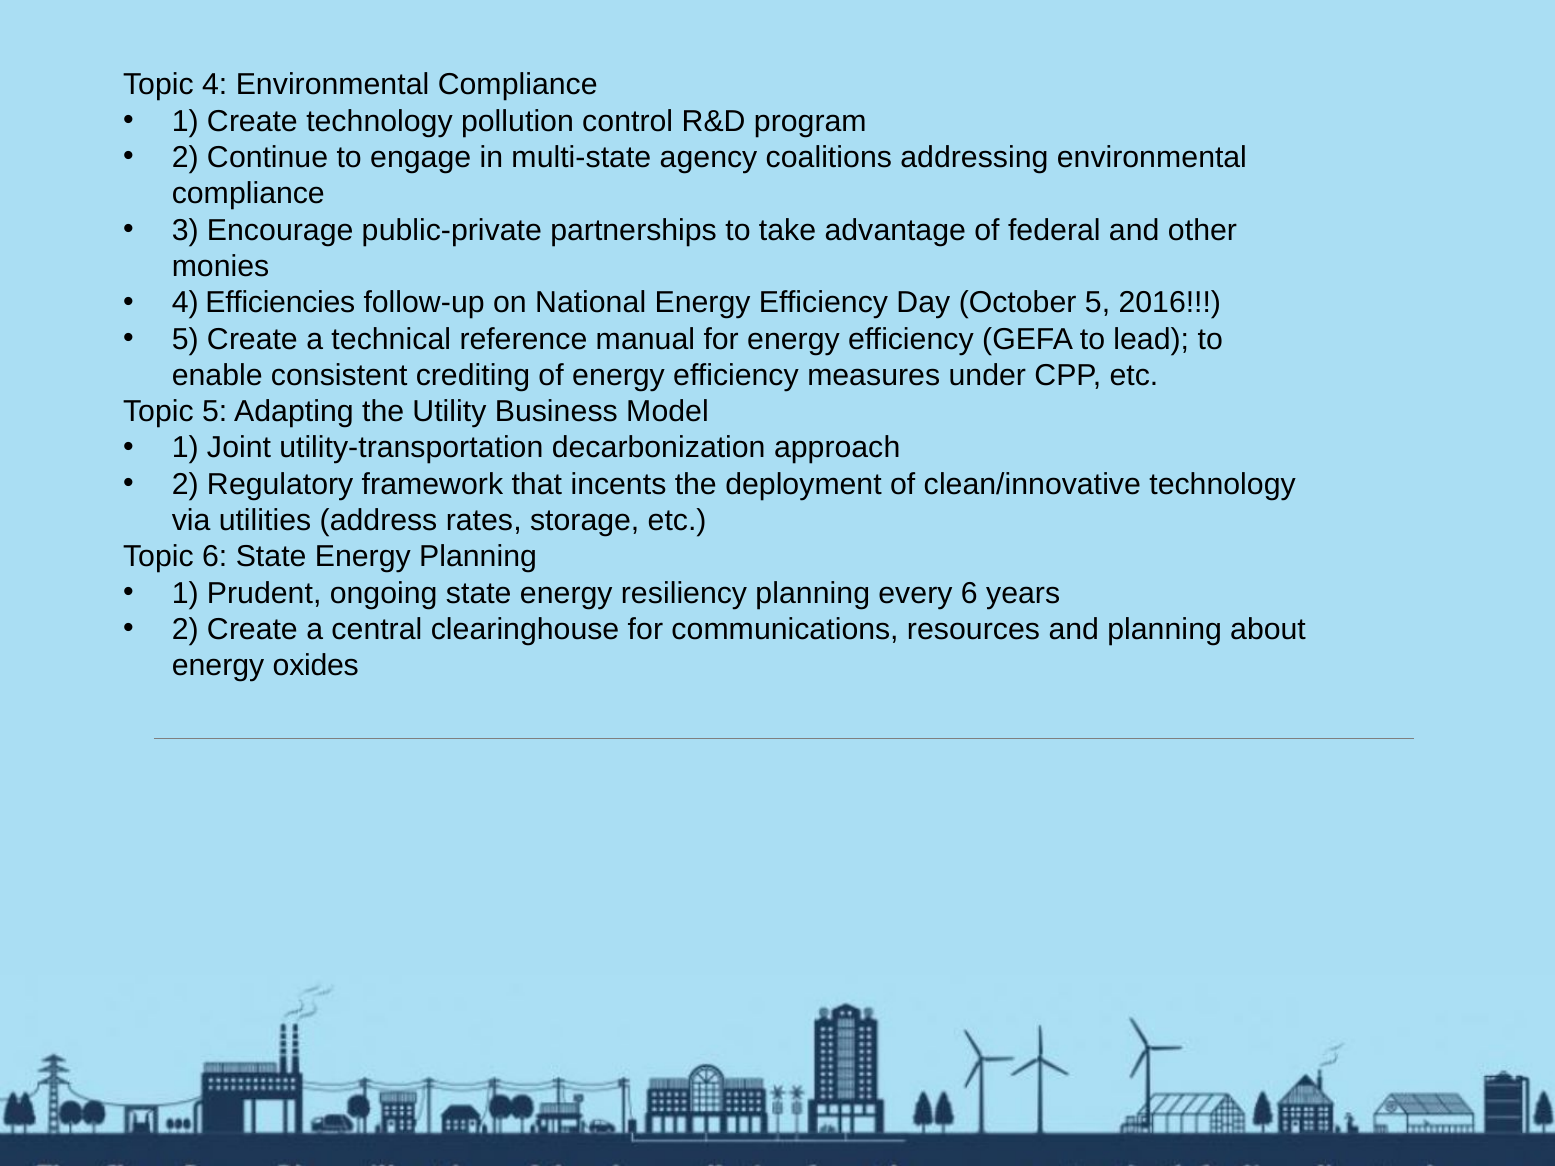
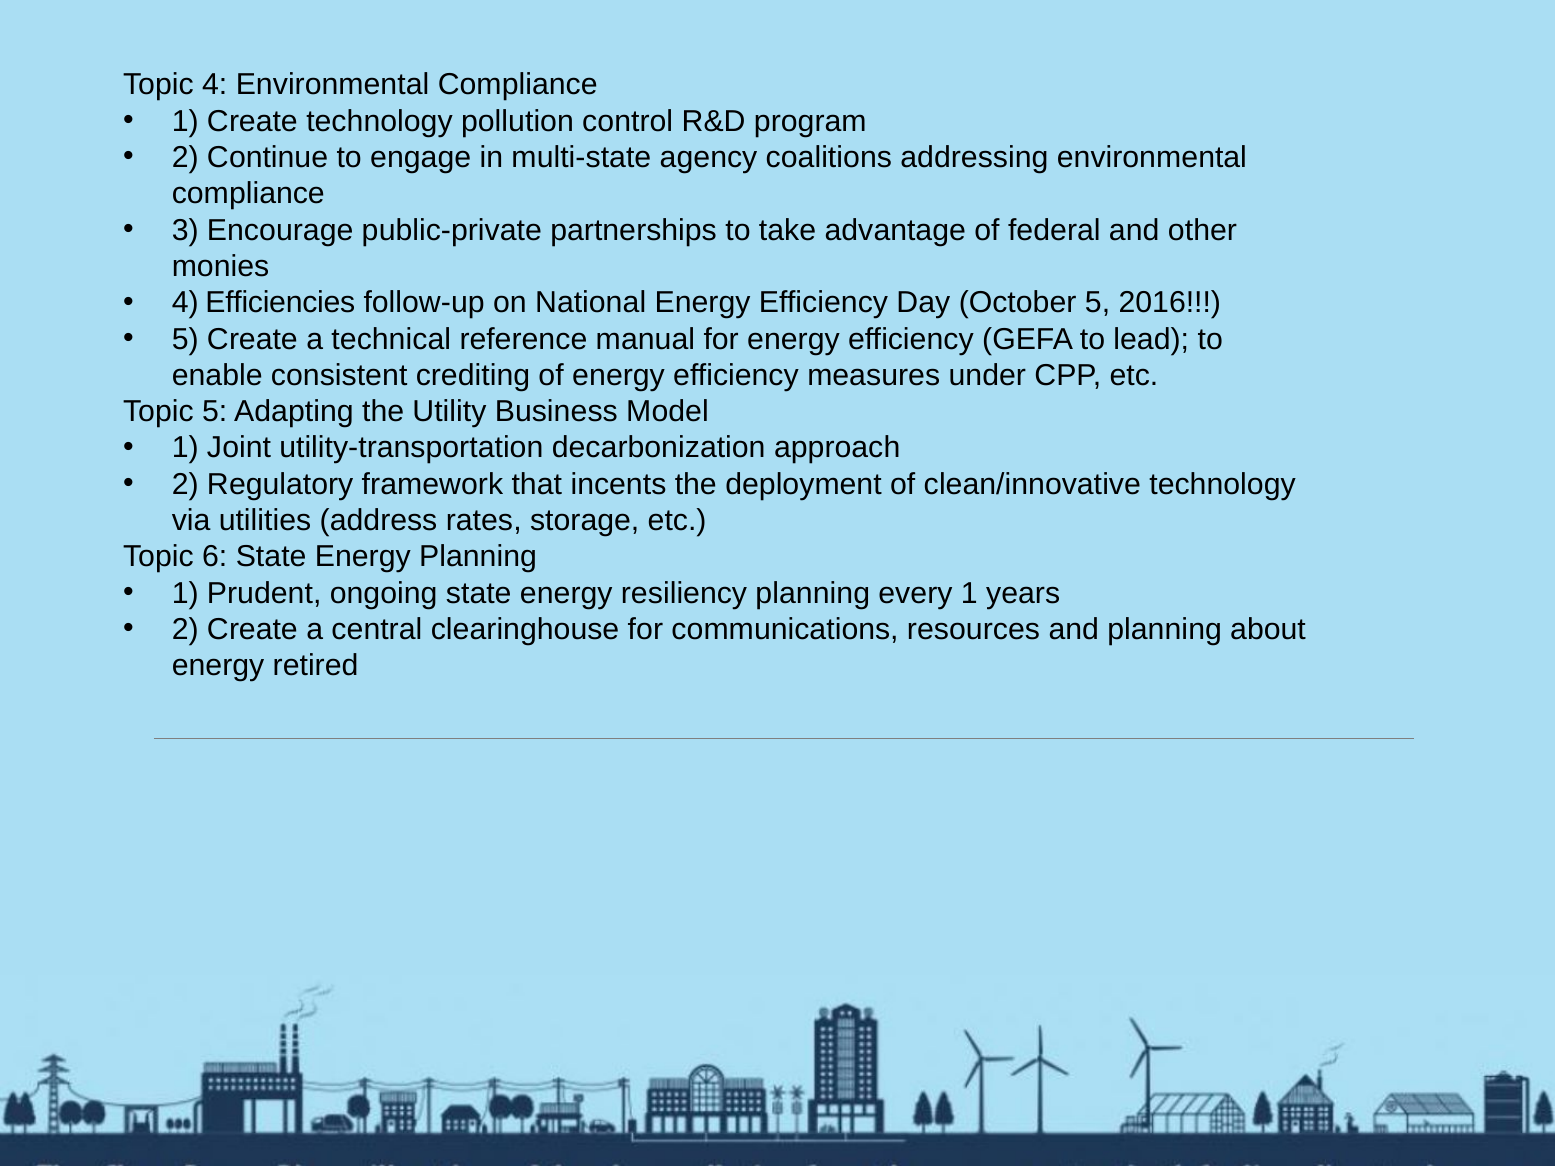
every 6: 6 -> 1
oxides: oxides -> retired
